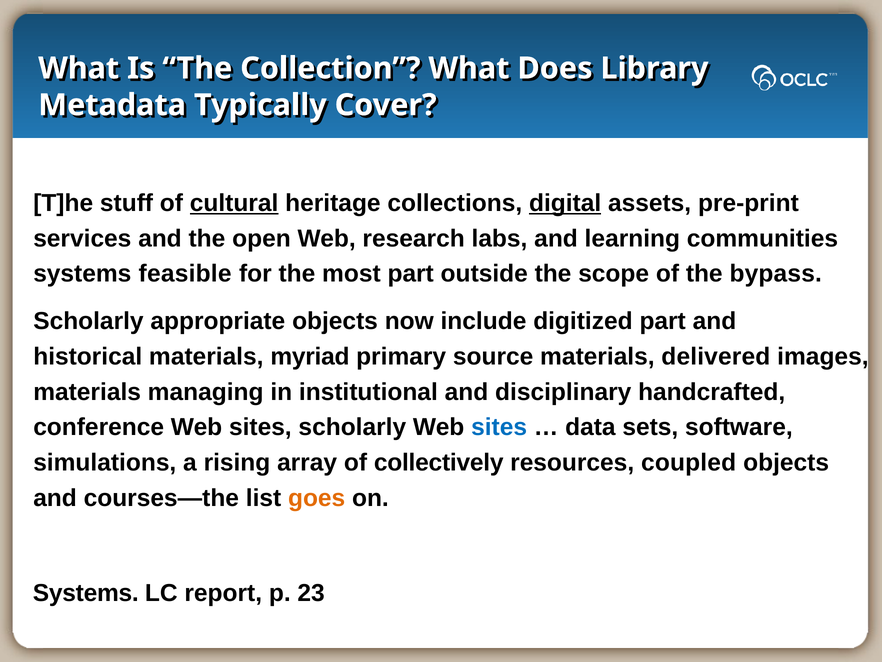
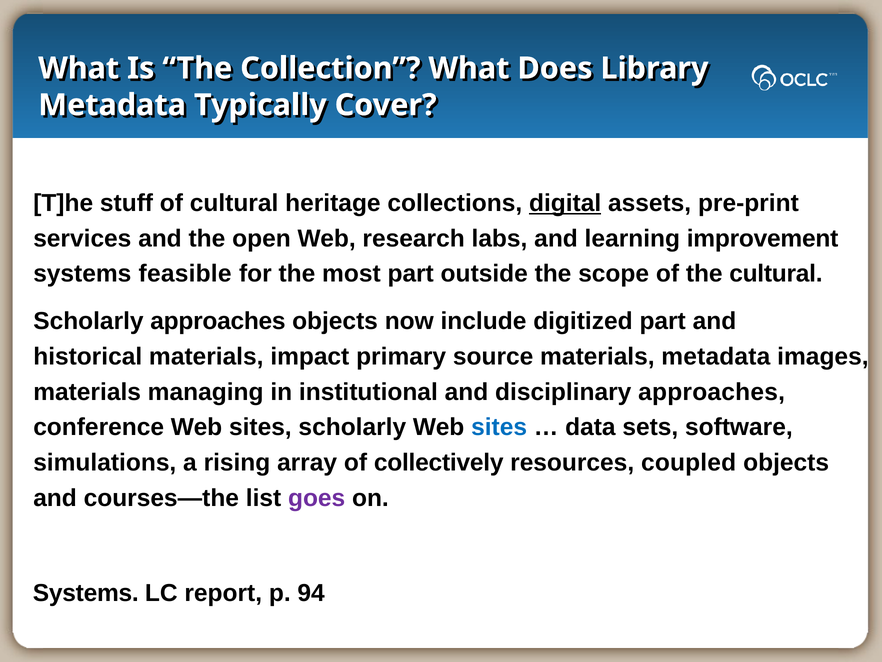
cultural at (234, 203) underline: present -> none
communities: communities -> improvement
the bypass: bypass -> cultural
Scholarly appropriate: appropriate -> approaches
myriad: myriad -> impact
materials delivered: delivered -> metadata
disciplinary handcrafted: handcrafted -> approaches
goes colour: orange -> purple
23: 23 -> 94
